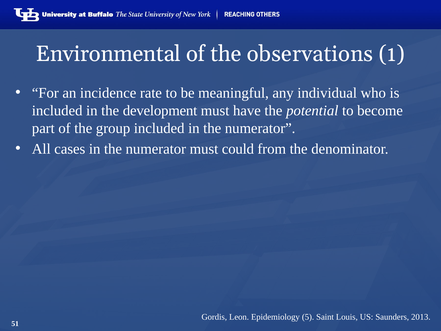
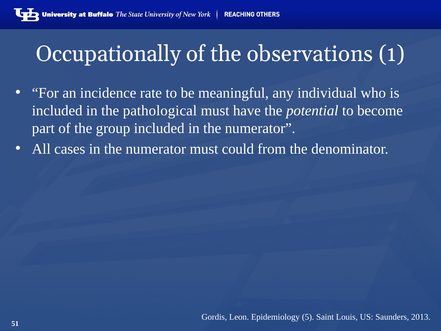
Environmental: Environmental -> Occupationally
development: development -> pathological
